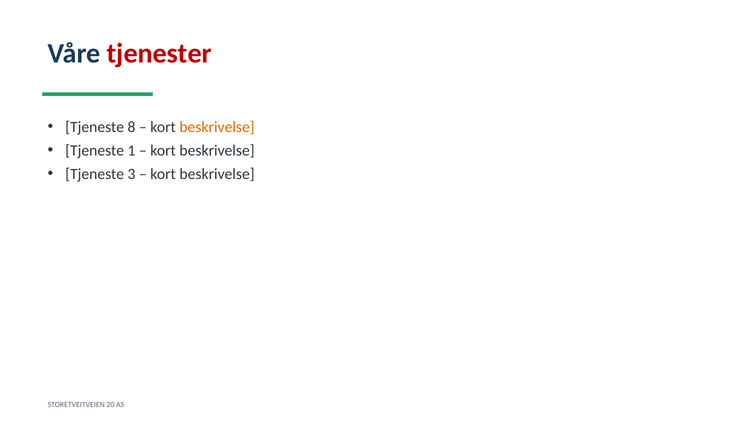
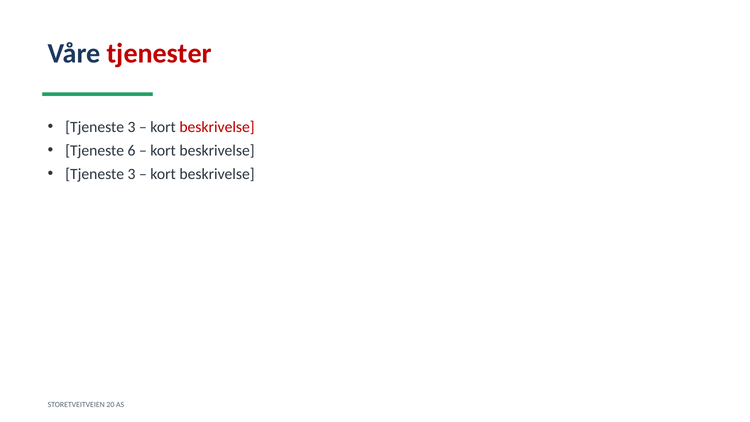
8 at (131, 127): 8 -> 3
beskrivelse at (217, 127) colour: orange -> red
1: 1 -> 6
